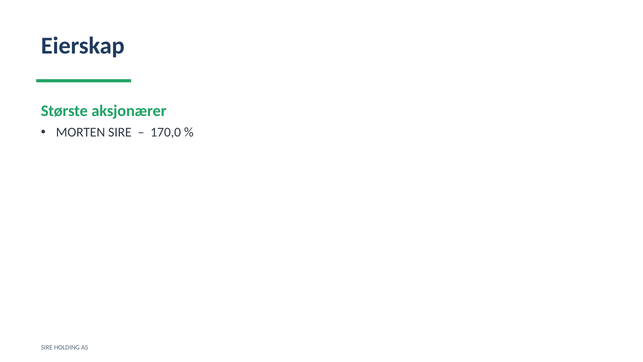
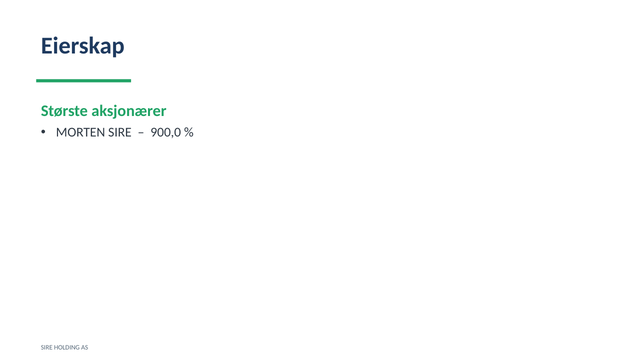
170,0: 170,0 -> 900,0
